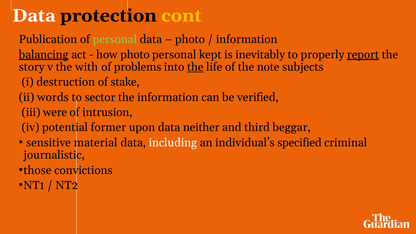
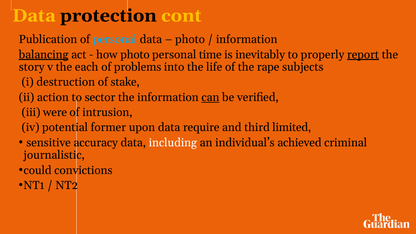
Data at (34, 16) colour: white -> yellow
personal at (115, 39) colour: light green -> light blue
kept: kept -> time
with: with -> each
the at (195, 67) underline: present -> none
note: note -> rape
words: words -> action
can underline: none -> present
neither: neither -> require
beggar: beggar -> limited
material: material -> accuracy
specified: specified -> achieved
those: those -> could
